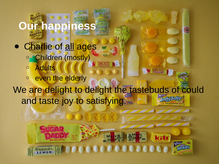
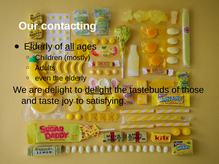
happiness: happiness -> contacting
Charlie at (38, 47): Charlie -> Elderly
delight at (98, 90) underline: none -> present
could: could -> those
